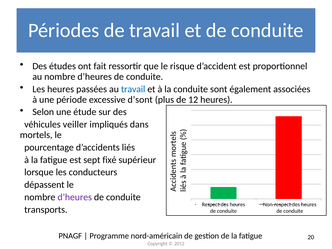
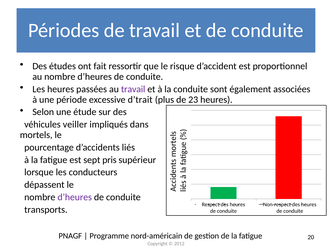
travail at (133, 89) colour: blue -> purple
d’sont: d’sont -> d’trait
12: 12 -> 23
fixé: fixé -> pris
